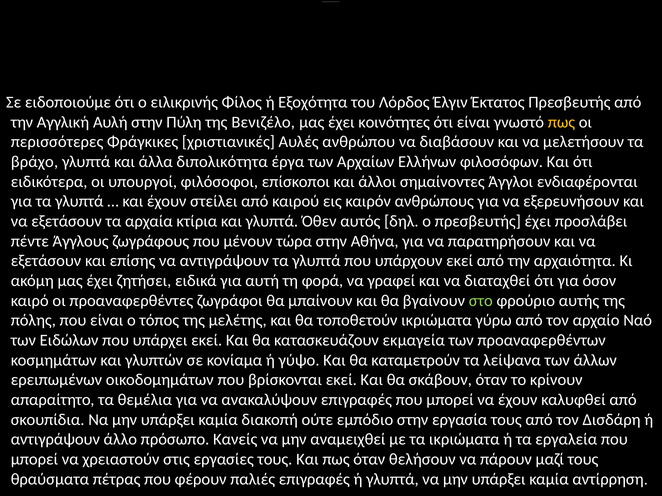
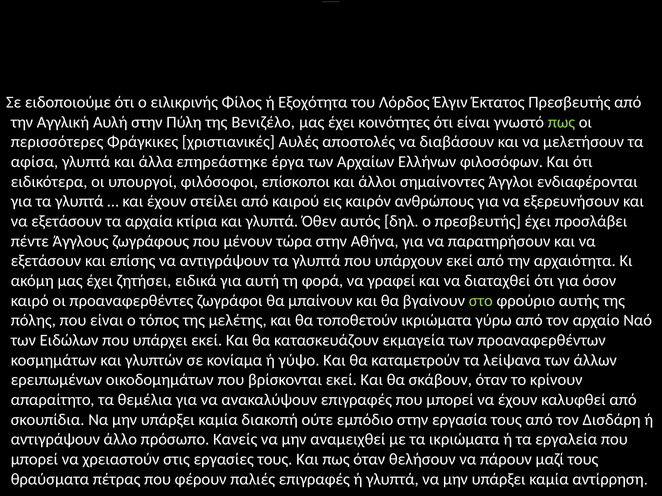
πως at (561, 122) colour: yellow -> light green
ανθρώπου: ανθρώπου -> αποστολές
βράχο: βράχο -> αφίσα
διπολικότητα: διπολικότητα -> επηρεάστηκε
